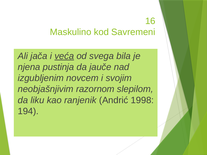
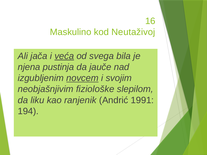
Savremeni: Savremeni -> Neutaživoj
novcem underline: none -> present
razornom: razornom -> fiziološke
1998: 1998 -> 1991
